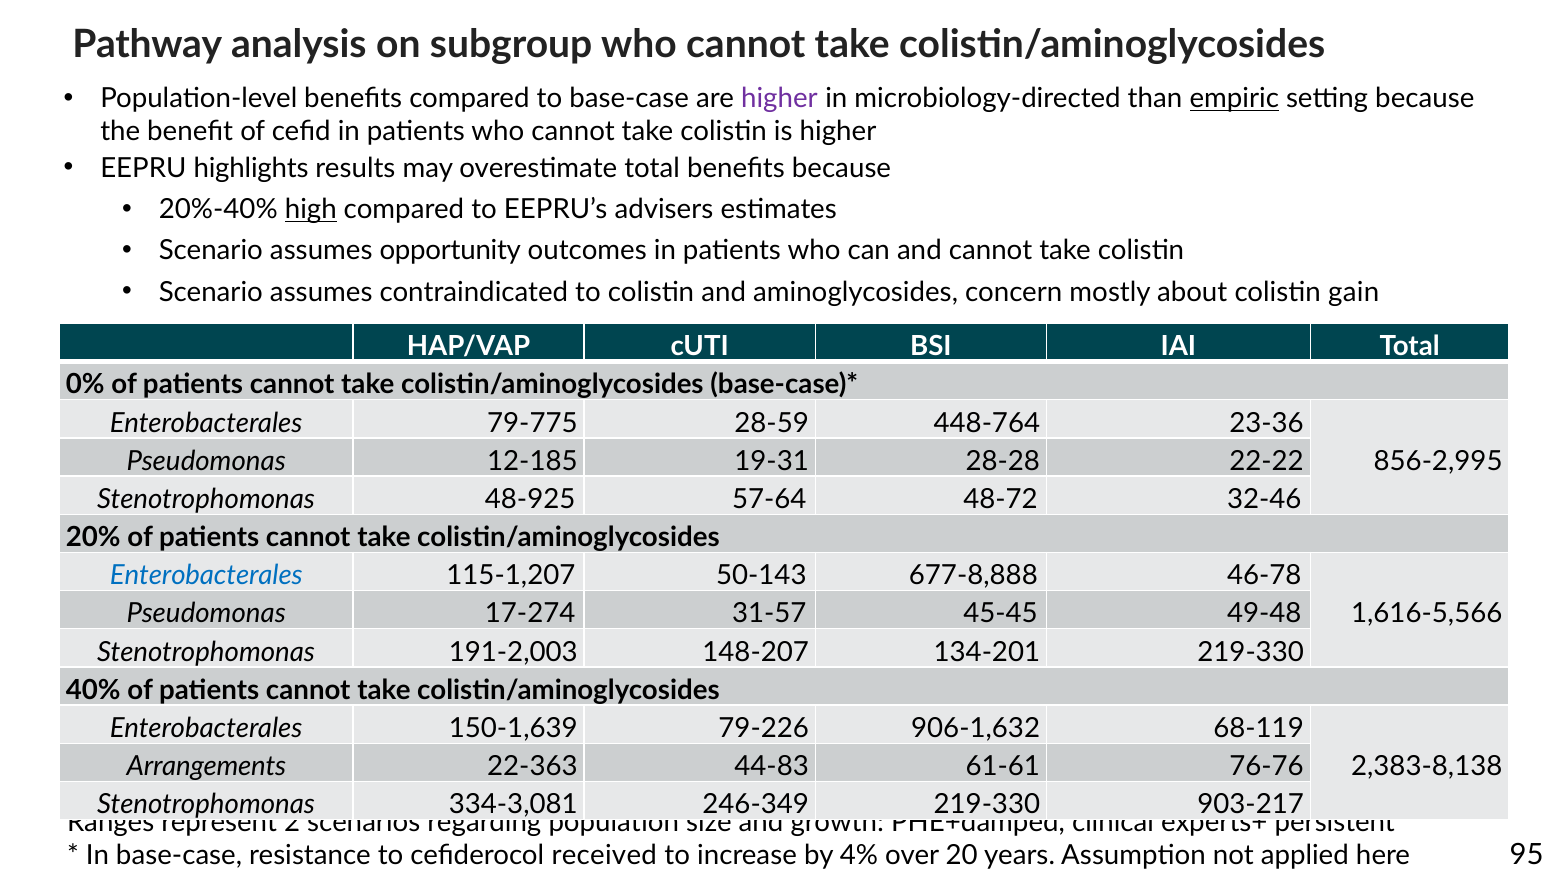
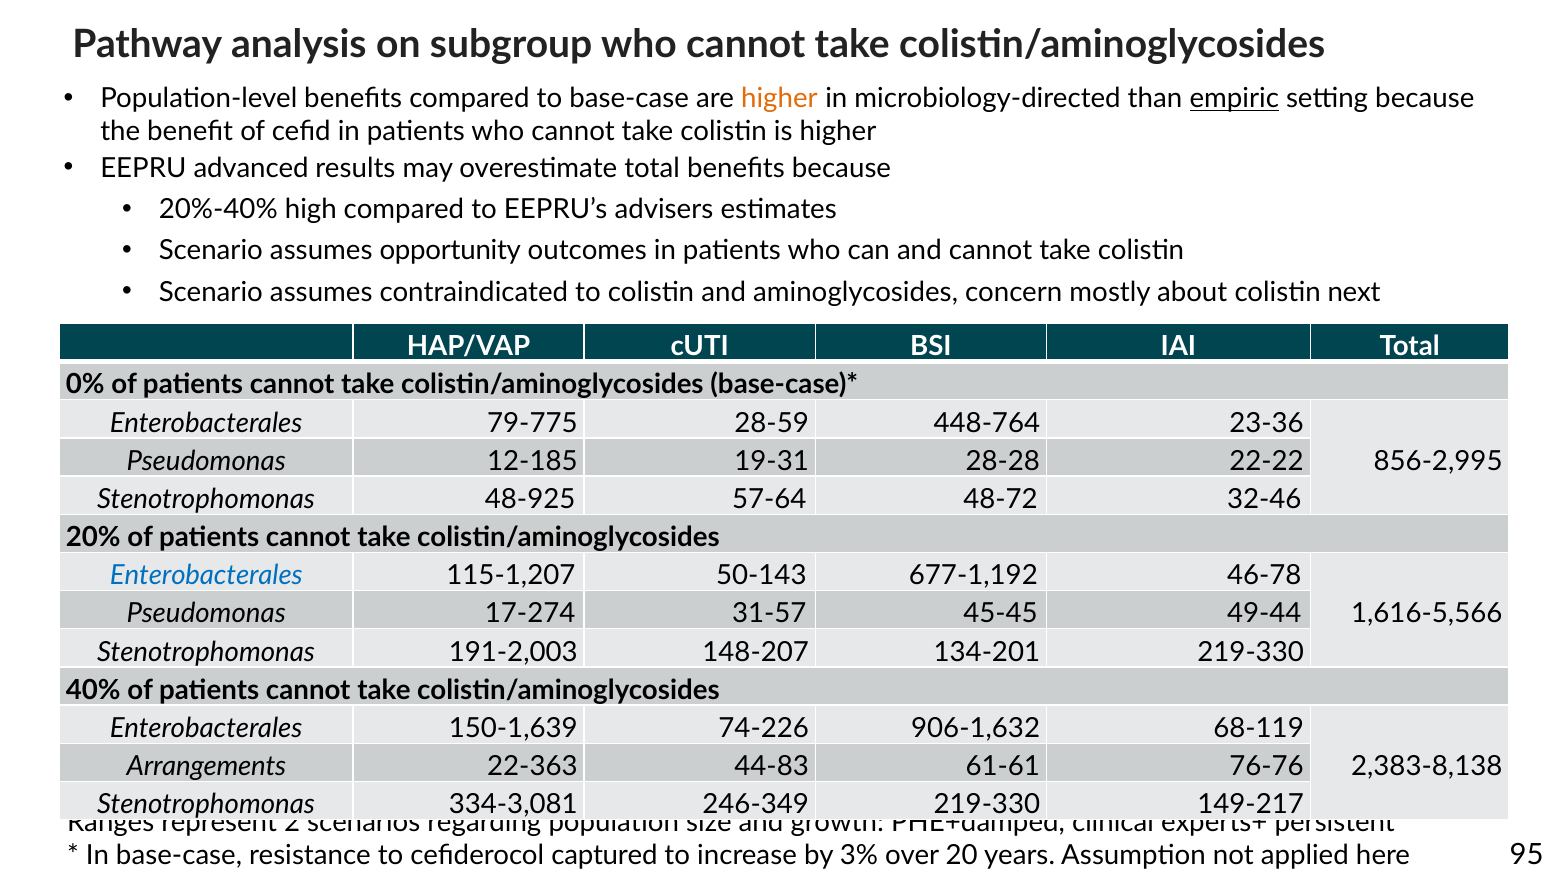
higher at (779, 99) colour: purple -> orange
highlights: highlights -> advanced
high underline: present -> none
gain: gain -> next
677-8,888: 677-8,888 -> 677-1,192
49-48: 49-48 -> 49-44
79-226: 79-226 -> 74-226
903-217: 903-217 -> 149-217
received: received -> captured
4%: 4% -> 3%
